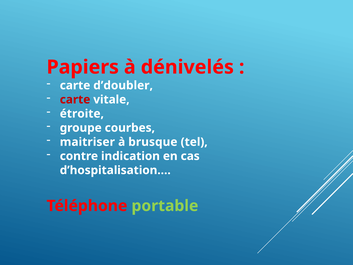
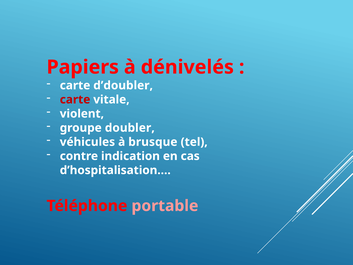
étroite: étroite -> violent
courbes: courbes -> doubler
maitriser: maitriser -> véhicules
portable colour: light green -> pink
